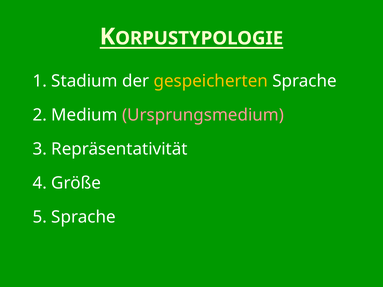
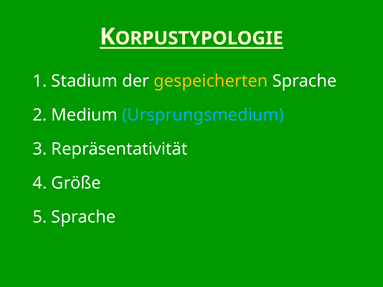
Ursprungsmedium colour: pink -> light blue
